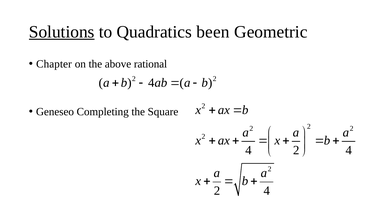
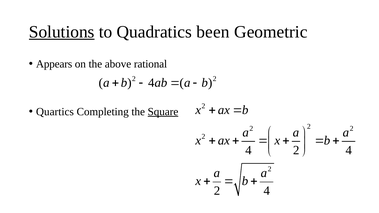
Chapter: Chapter -> Appears
Geneseo: Geneseo -> Quartics
Square underline: none -> present
